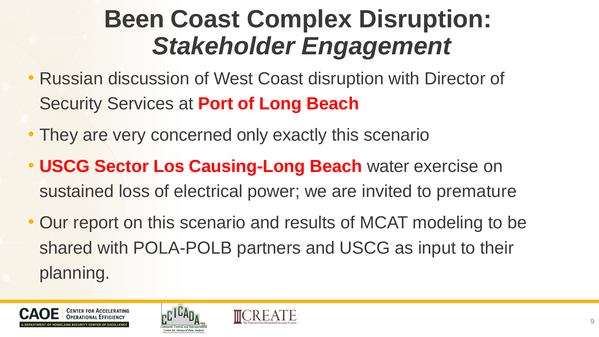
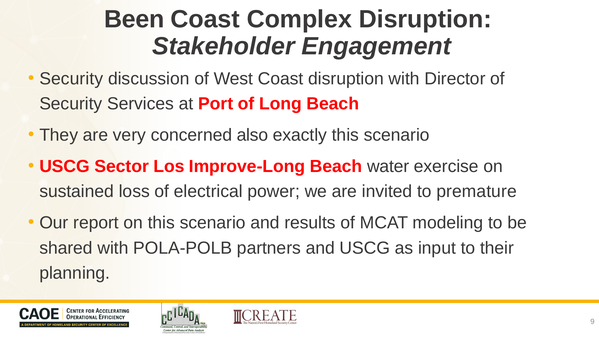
Russian at (71, 79): Russian -> Security
only: only -> also
Causing-Long: Causing-Long -> Improve-Long
